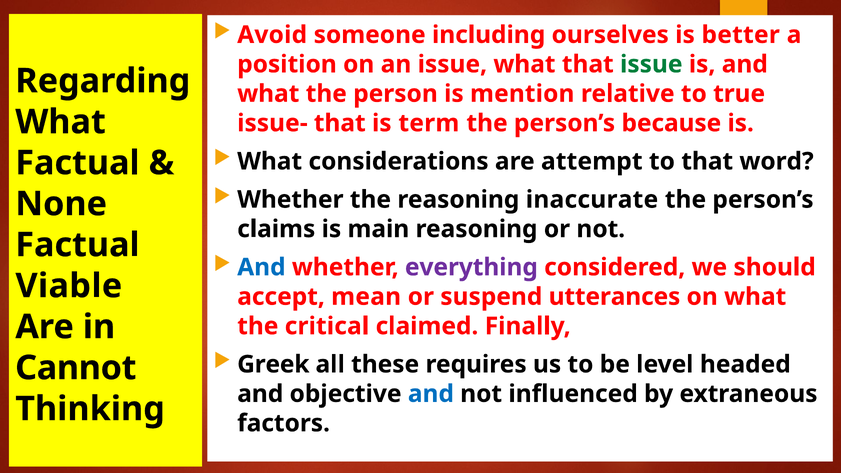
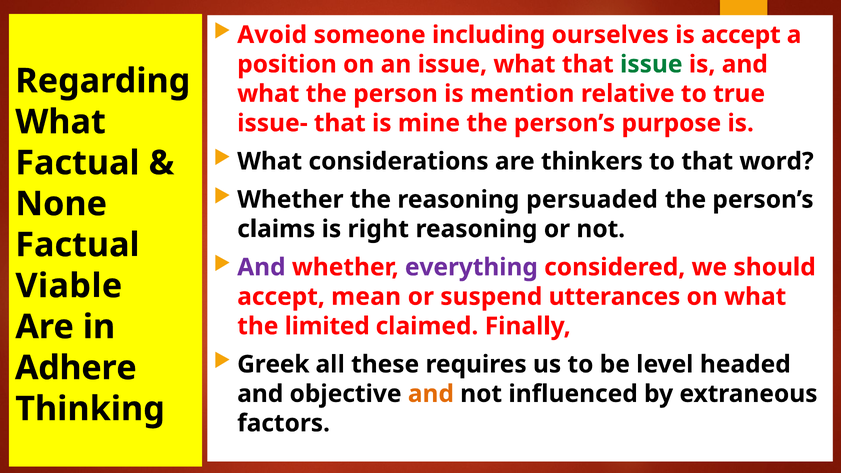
is better: better -> accept
term: term -> mine
because: because -> purpose
attempt: attempt -> thinkers
inaccurate: inaccurate -> persuaded
main: main -> right
And at (261, 267) colour: blue -> purple
critical: critical -> limited
Cannot: Cannot -> Adhere
and at (431, 394) colour: blue -> orange
